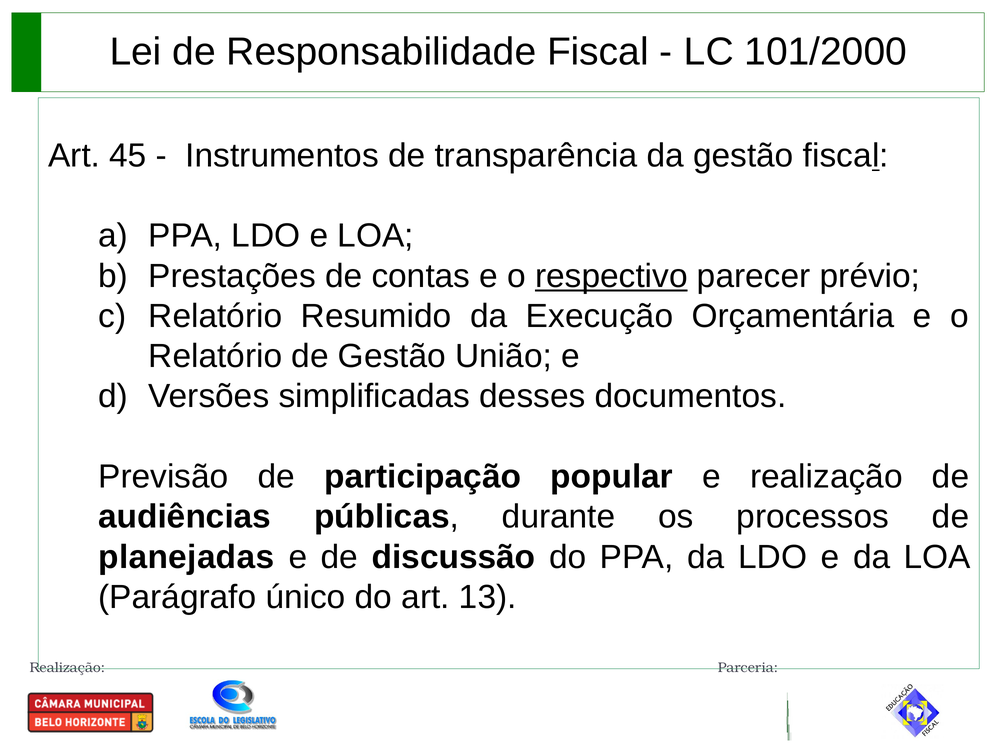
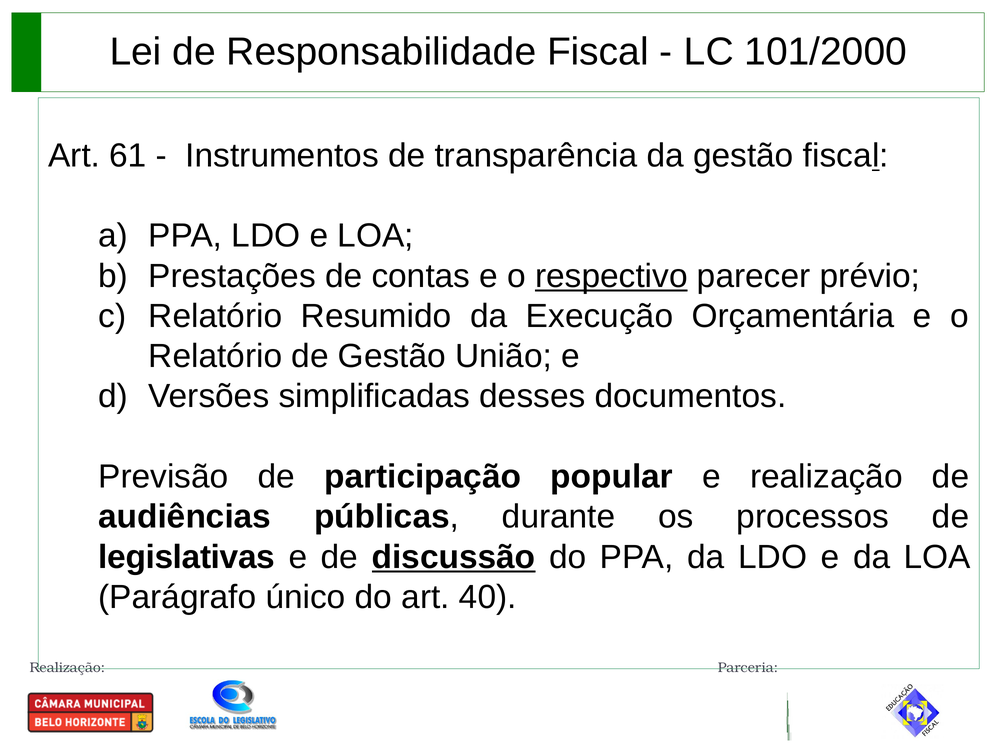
45: 45 -> 61
planejadas: planejadas -> legislativas
discussão underline: none -> present
13: 13 -> 40
